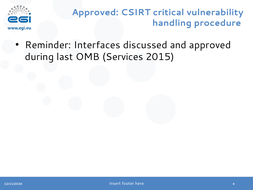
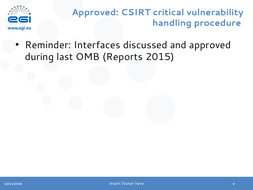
Services: Services -> Reports
